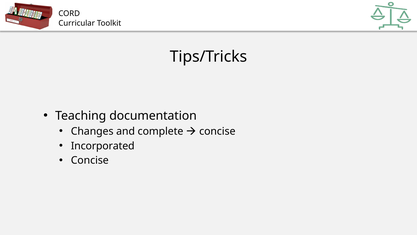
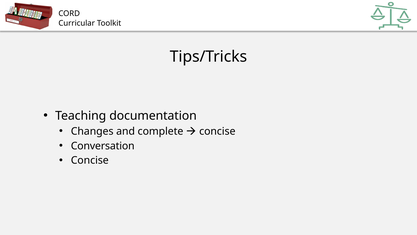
Incorporated: Incorporated -> Conversation
